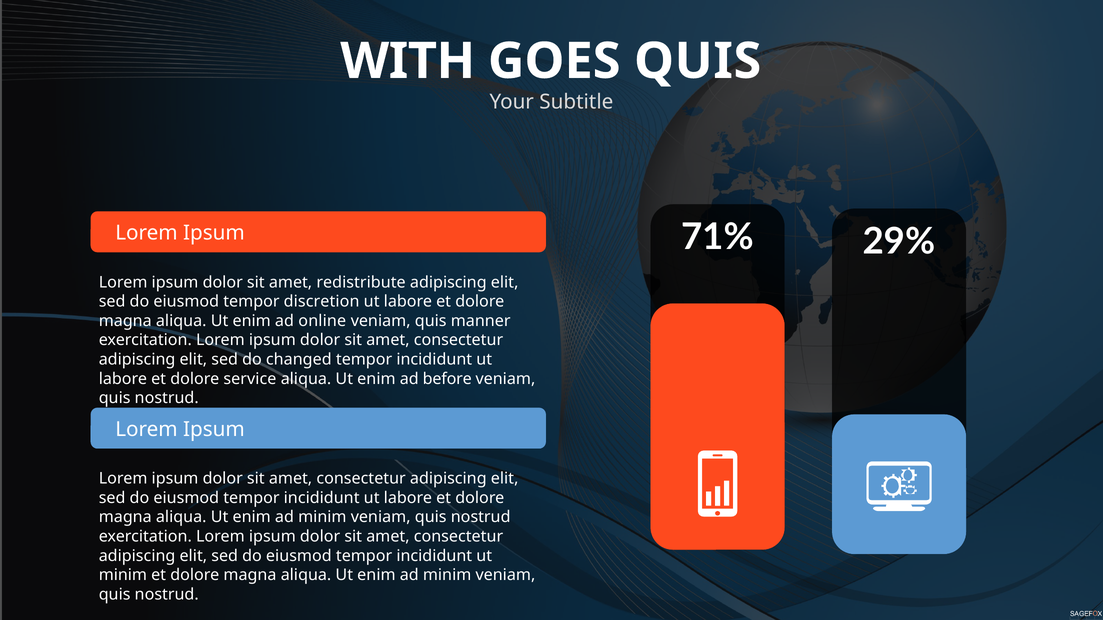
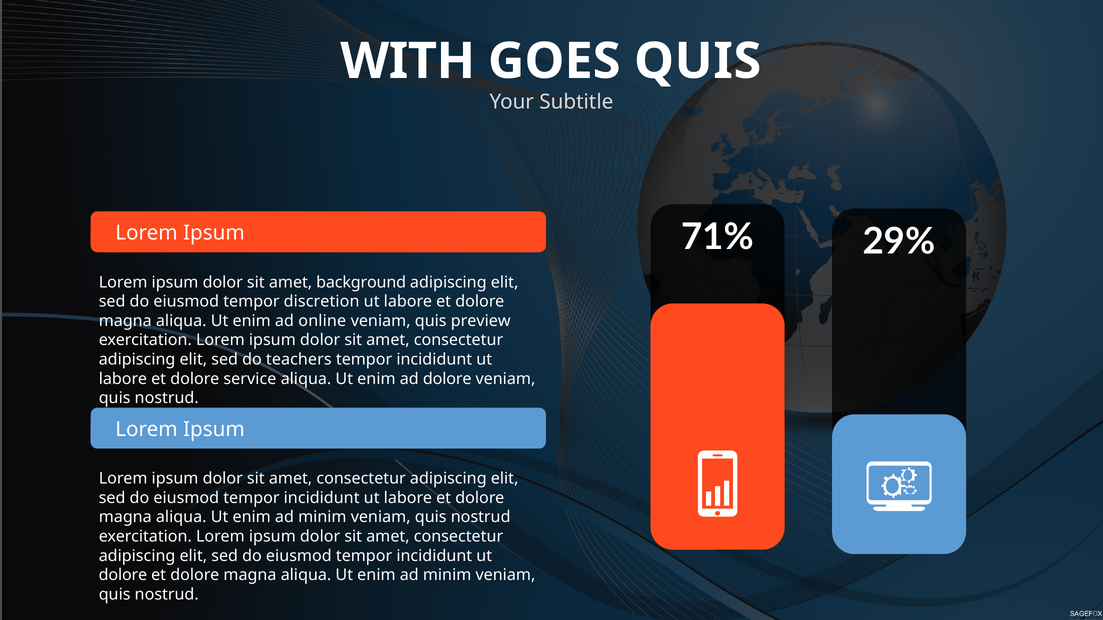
redistribute: redistribute -> background
manner: manner -> preview
changed: changed -> teachers
ad before: before -> dolore
minim at (123, 575): minim -> dolore
